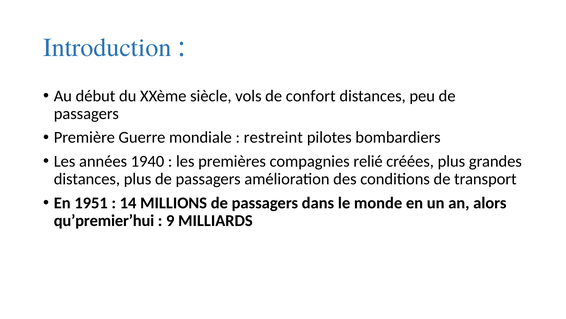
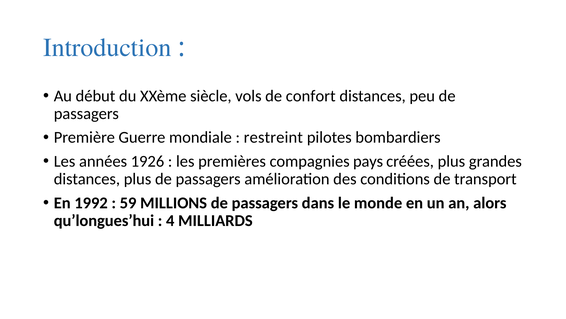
1940: 1940 -> 1926
relié: relié -> pays
1951: 1951 -> 1992
14: 14 -> 59
qu’premier’hui: qu’premier’hui -> qu’longues’hui
9: 9 -> 4
